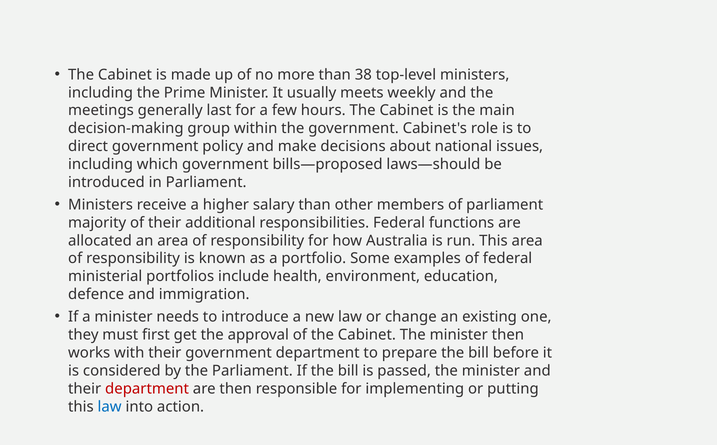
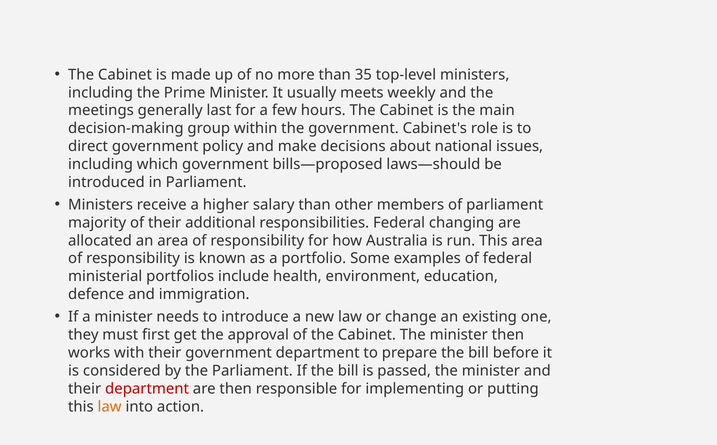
38: 38 -> 35
functions: functions -> changing
law at (110, 406) colour: blue -> orange
